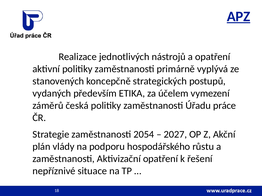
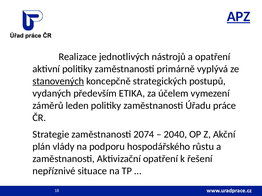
stanovených underline: none -> present
česká: česká -> leden
2054: 2054 -> 2074
2027: 2027 -> 2040
